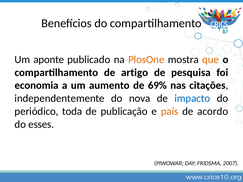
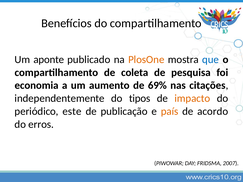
que colour: orange -> blue
artigo: artigo -> coleta
nova: nova -> tipos
impacto colour: blue -> orange
toda: toda -> este
esses: esses -> erros
